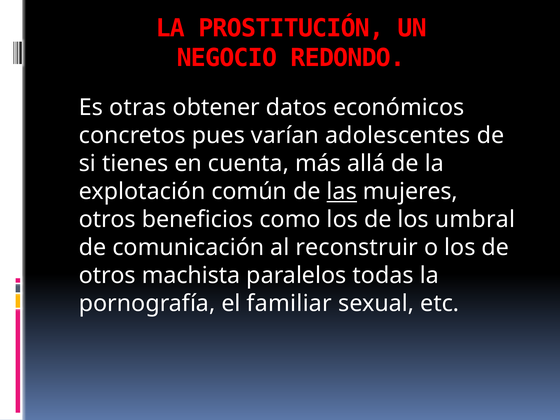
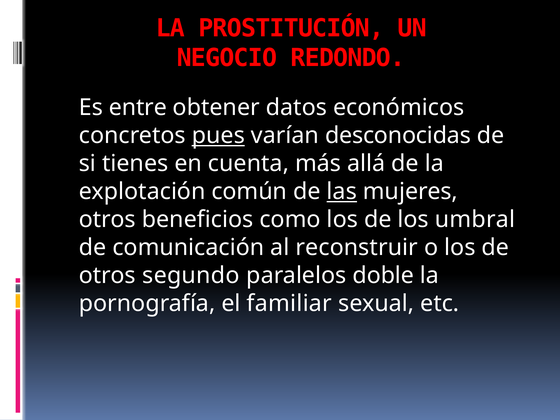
otras: otras -> entre
pues underline: none -> present
adolescentes: adolescentes -> desconocidas
machista: machista -> segundo
todas: todas -> doble
